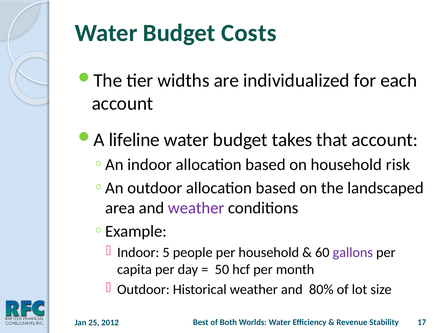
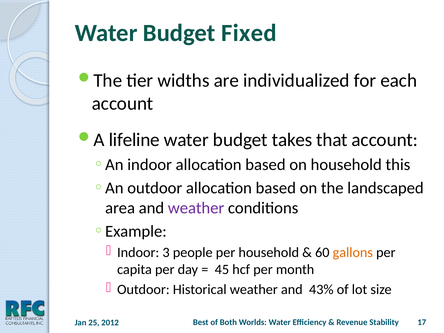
Costs: Costs -> Fixed
risk: risk -> this
5: 5 -> 3
gallons colour: purple -> orange
50: 50 -> 45
80%: 80% -> 43%
